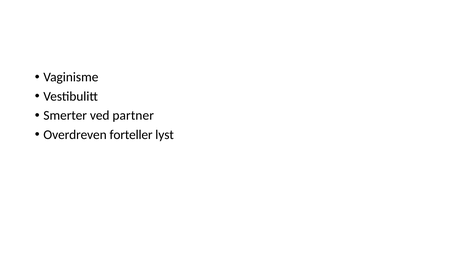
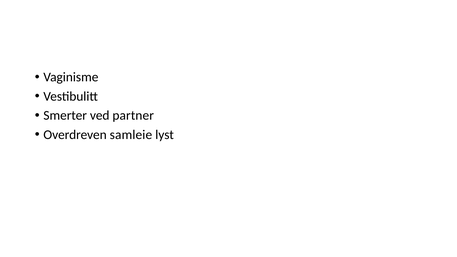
forteller: forteller -> samleie
